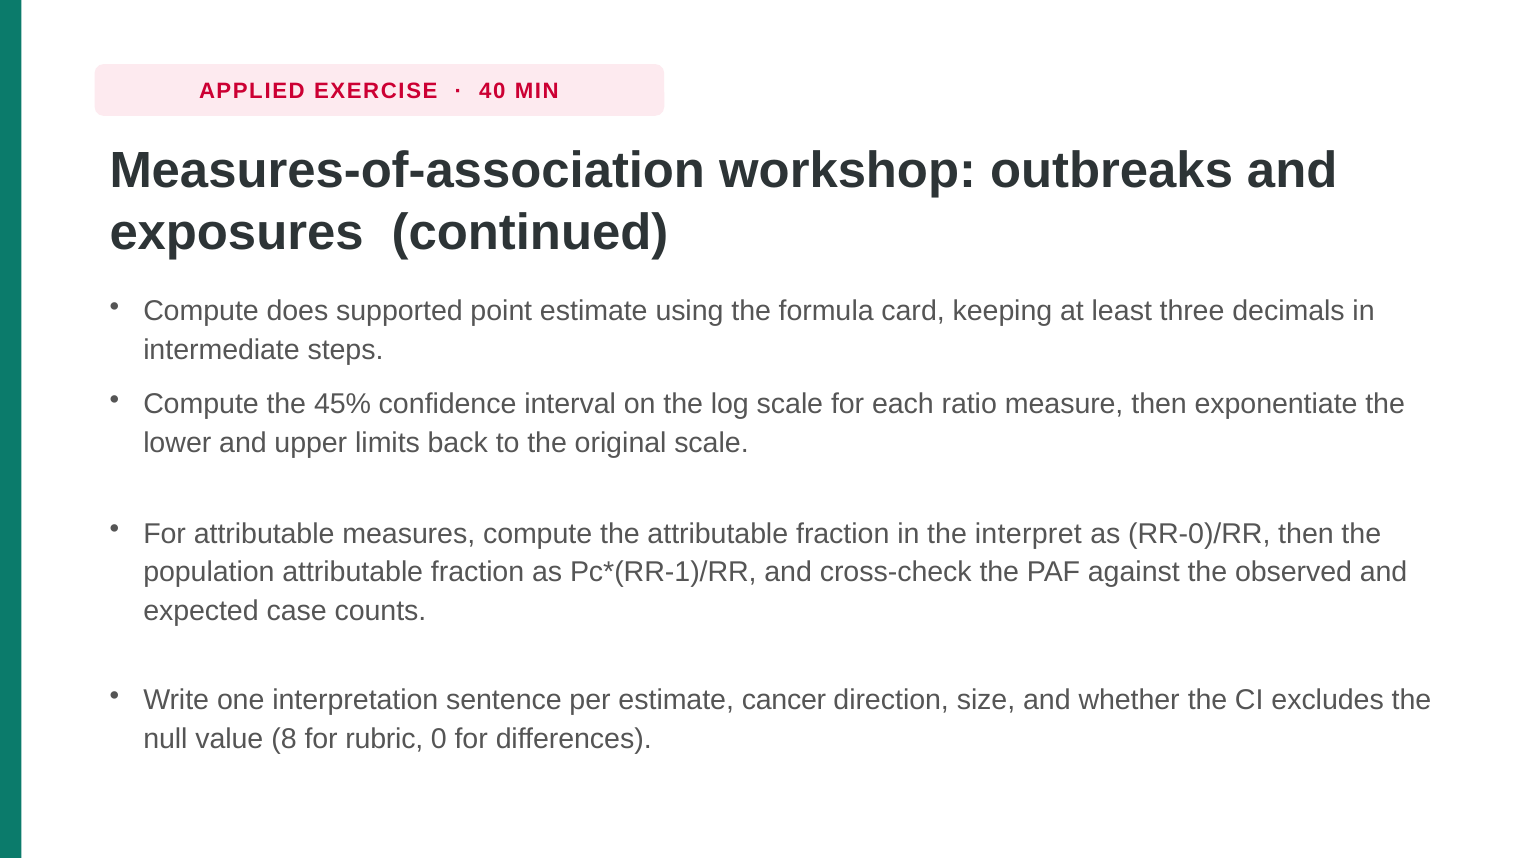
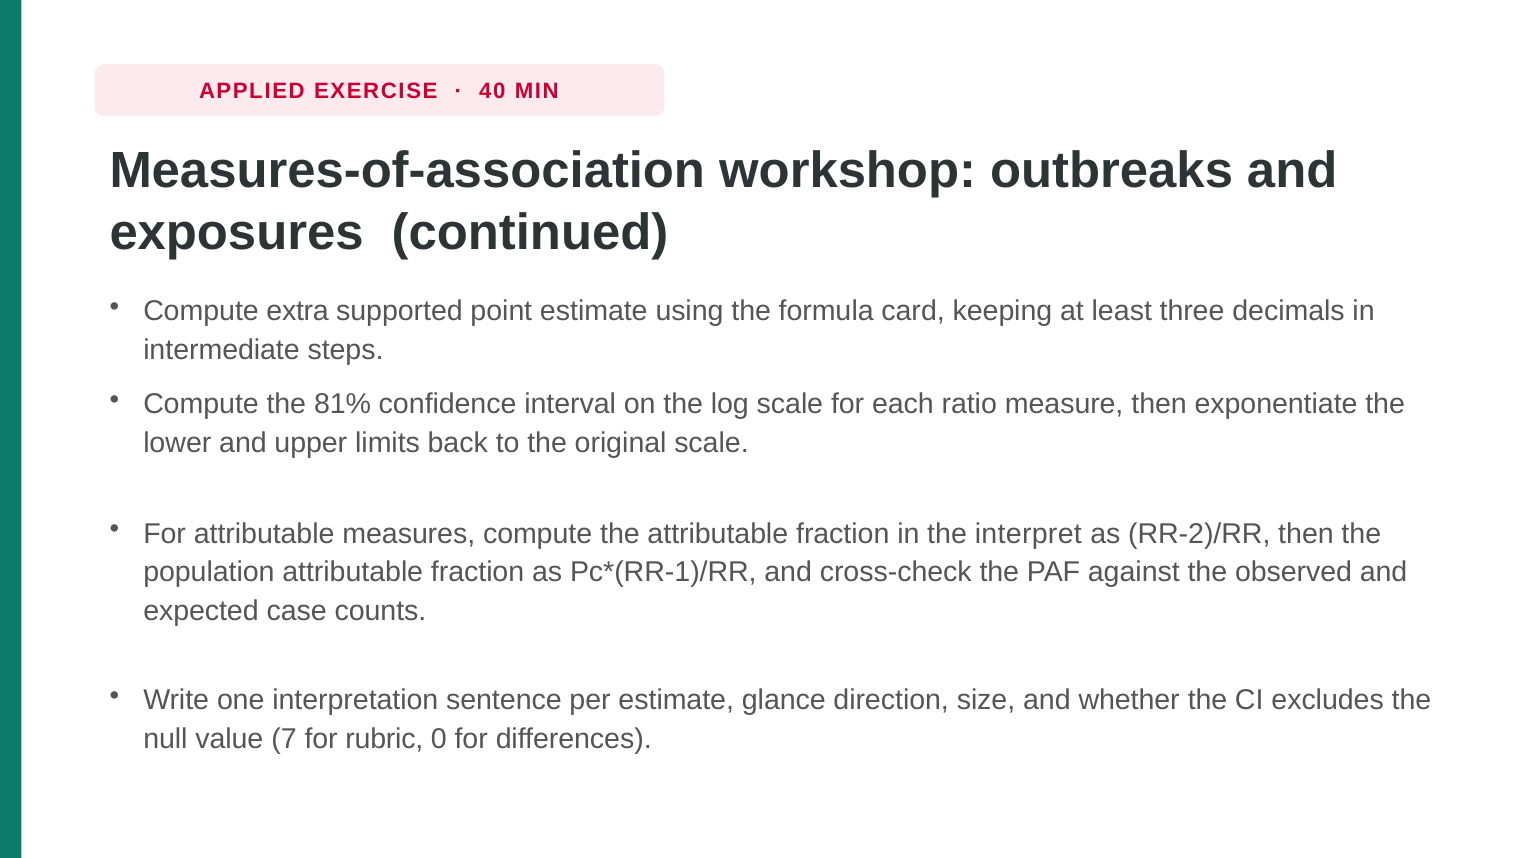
does: does -> extra
45%: 45% -> 81%
RR-0)/RR: RR-0)/RR -> RR-2)/RR
cancer: cancer -> glance
8: 8 -> 7
